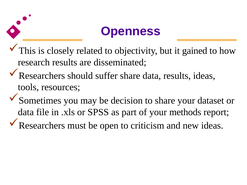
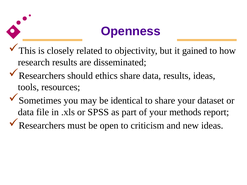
suffer: suffer -> ethics
decision: decision -> identical
